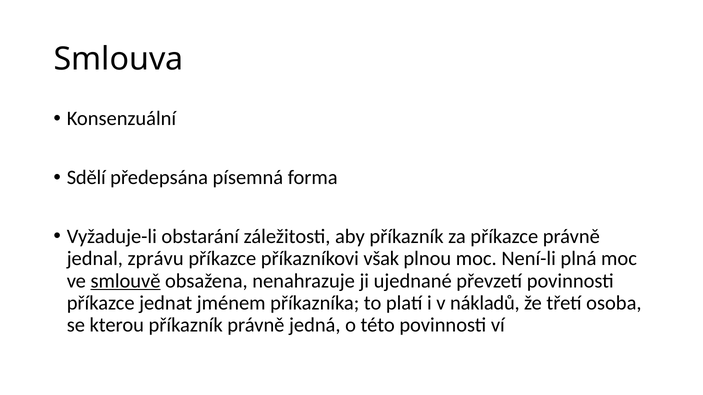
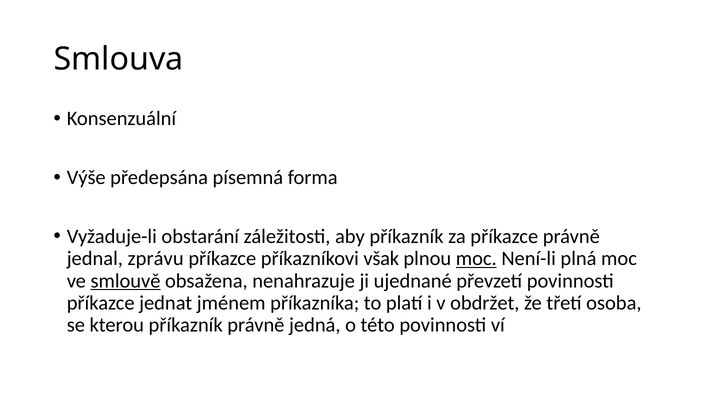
Sdělí: Sdělí -> Výše
moc at (476, 259) underline: none -> present
nákladů: nákladů -> obdržet
